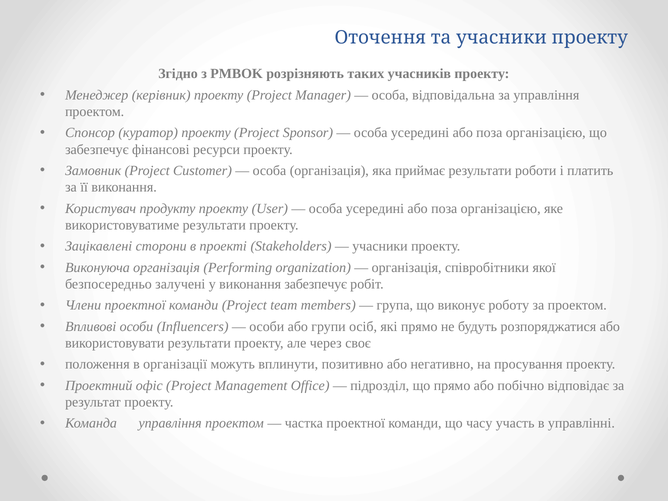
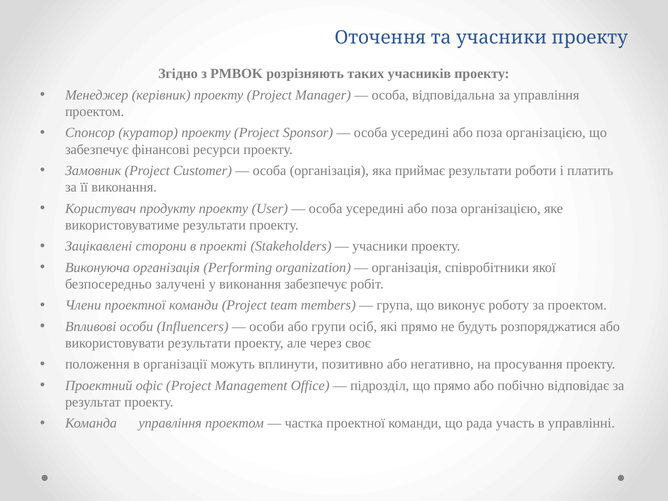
часу: часу -> рада
